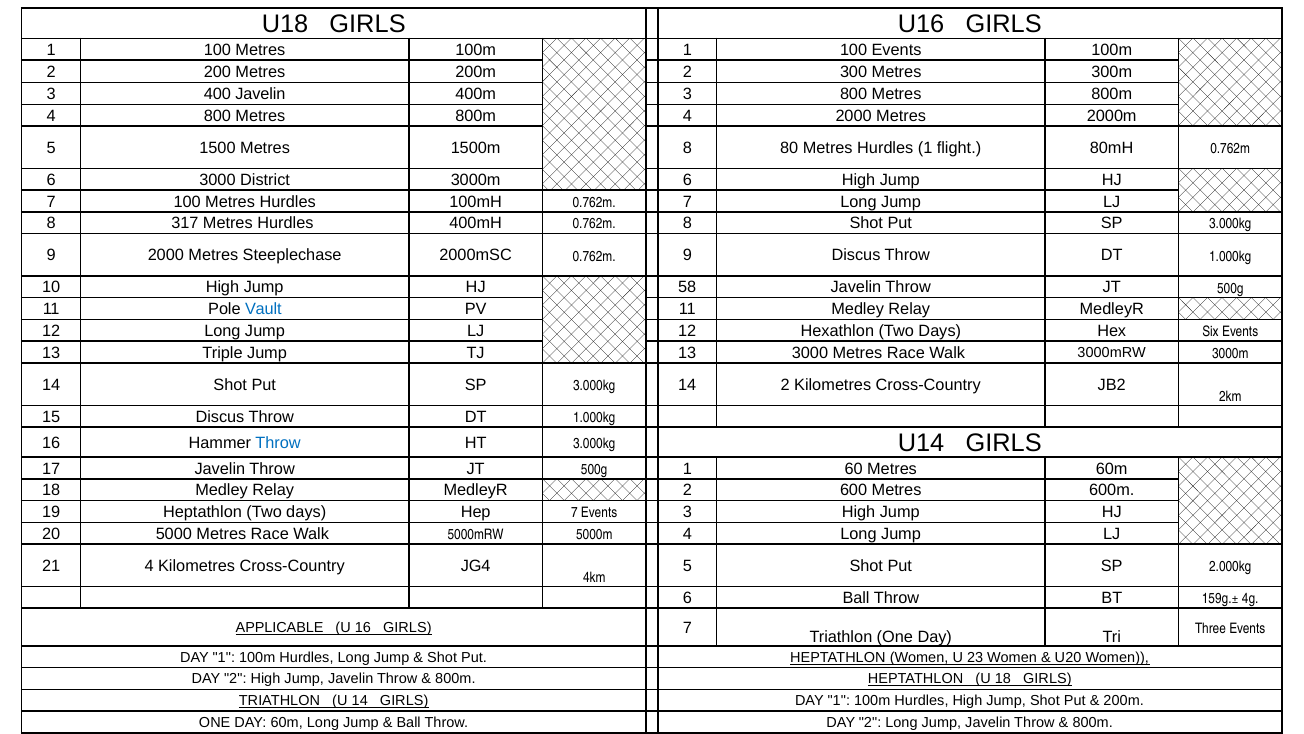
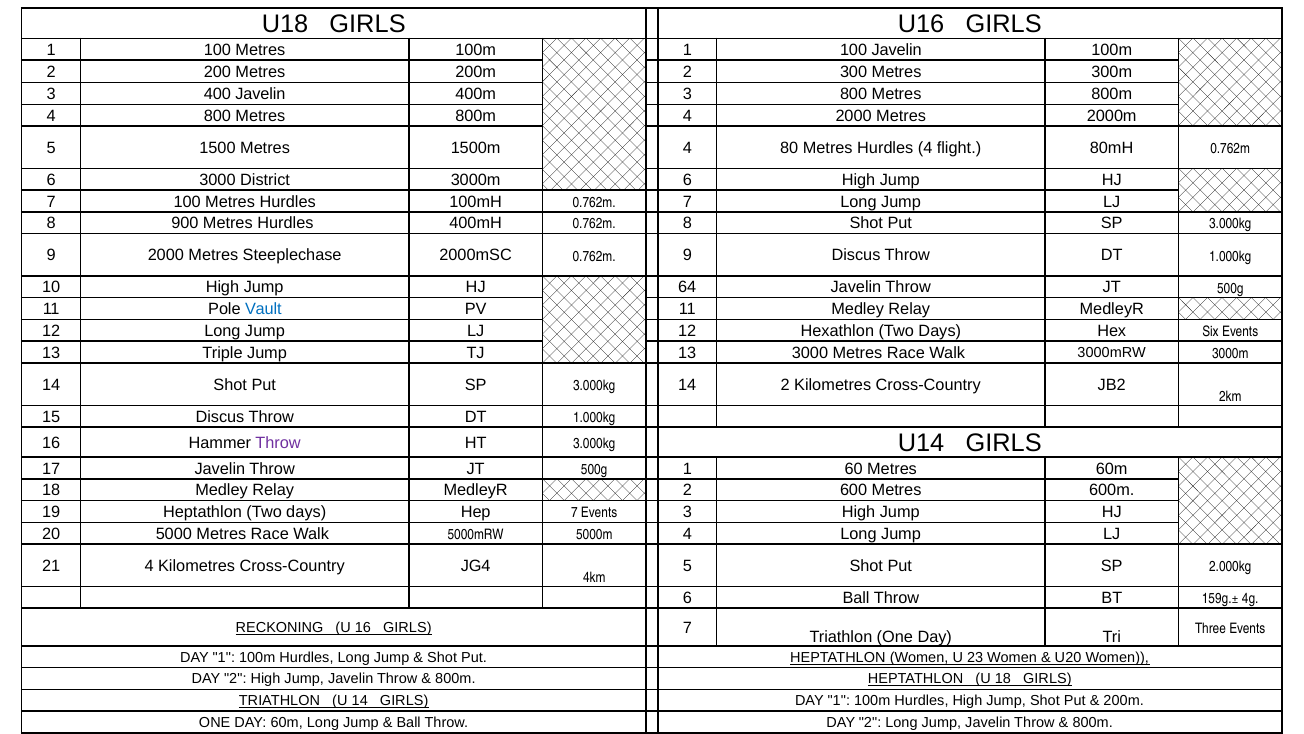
100 Events: Events -> Javelin
1500m 8: 8 -> 4
Hurdles 1: 1 -> 4
317: 317 -> 900
58: 58 -> 64
Throw at (278, 442) colour: blue -> purple
APPLICABLE: APPLICABLE -> RECKONING
